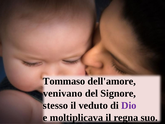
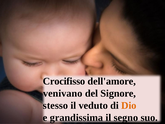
Tommaso: Tommaso -> Crocifisso
Dio colour: purple -> orange
moltiplicava: moltiplicava -> grandissima
regna: regna -> segno
